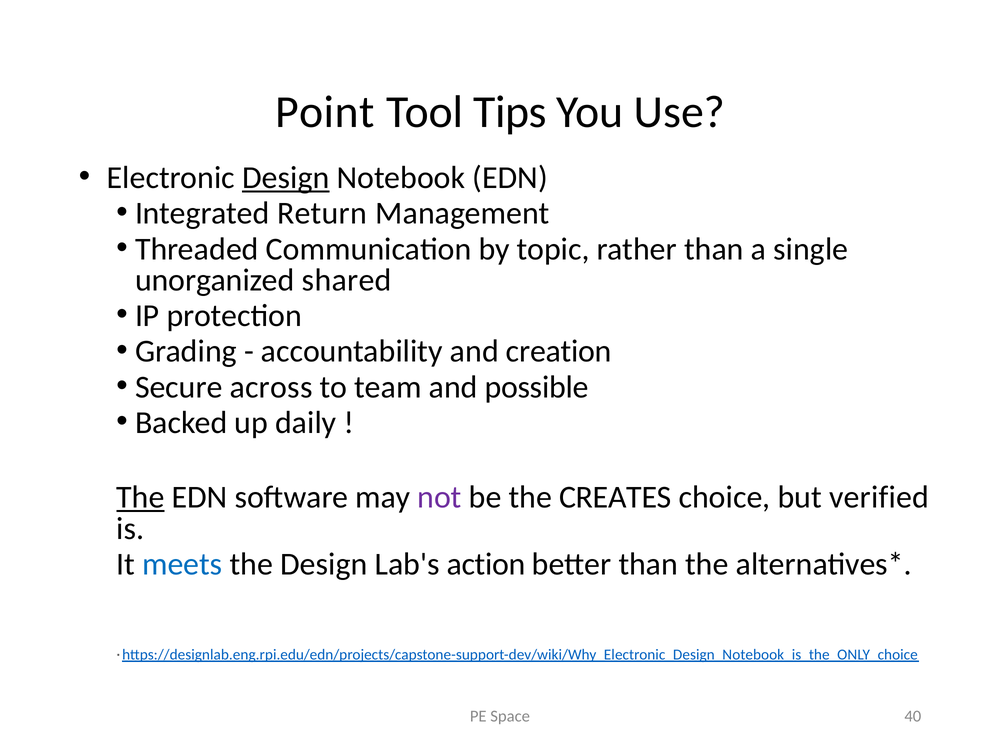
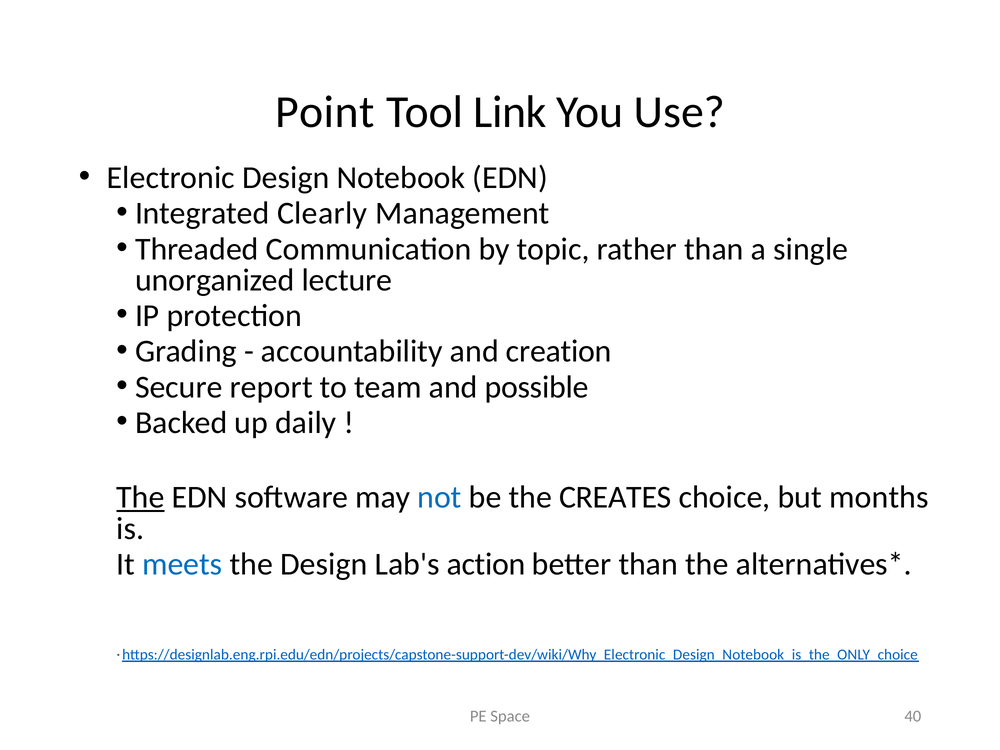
Tips: Tips -> Link
Design at (286, 178) underline: present -> none
Return: Return -> Clearly
shared: shared -> lecture
across: across -> report
not colour: purple -> blue
verified: verified -> months
